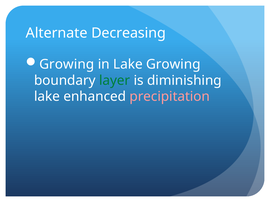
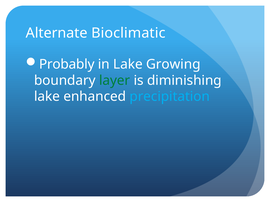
Decreasing: Decreasing -> Bioclimatic
Growing at (67, 64): Growing -> Probably
precipitation colour: pink -> light blue
